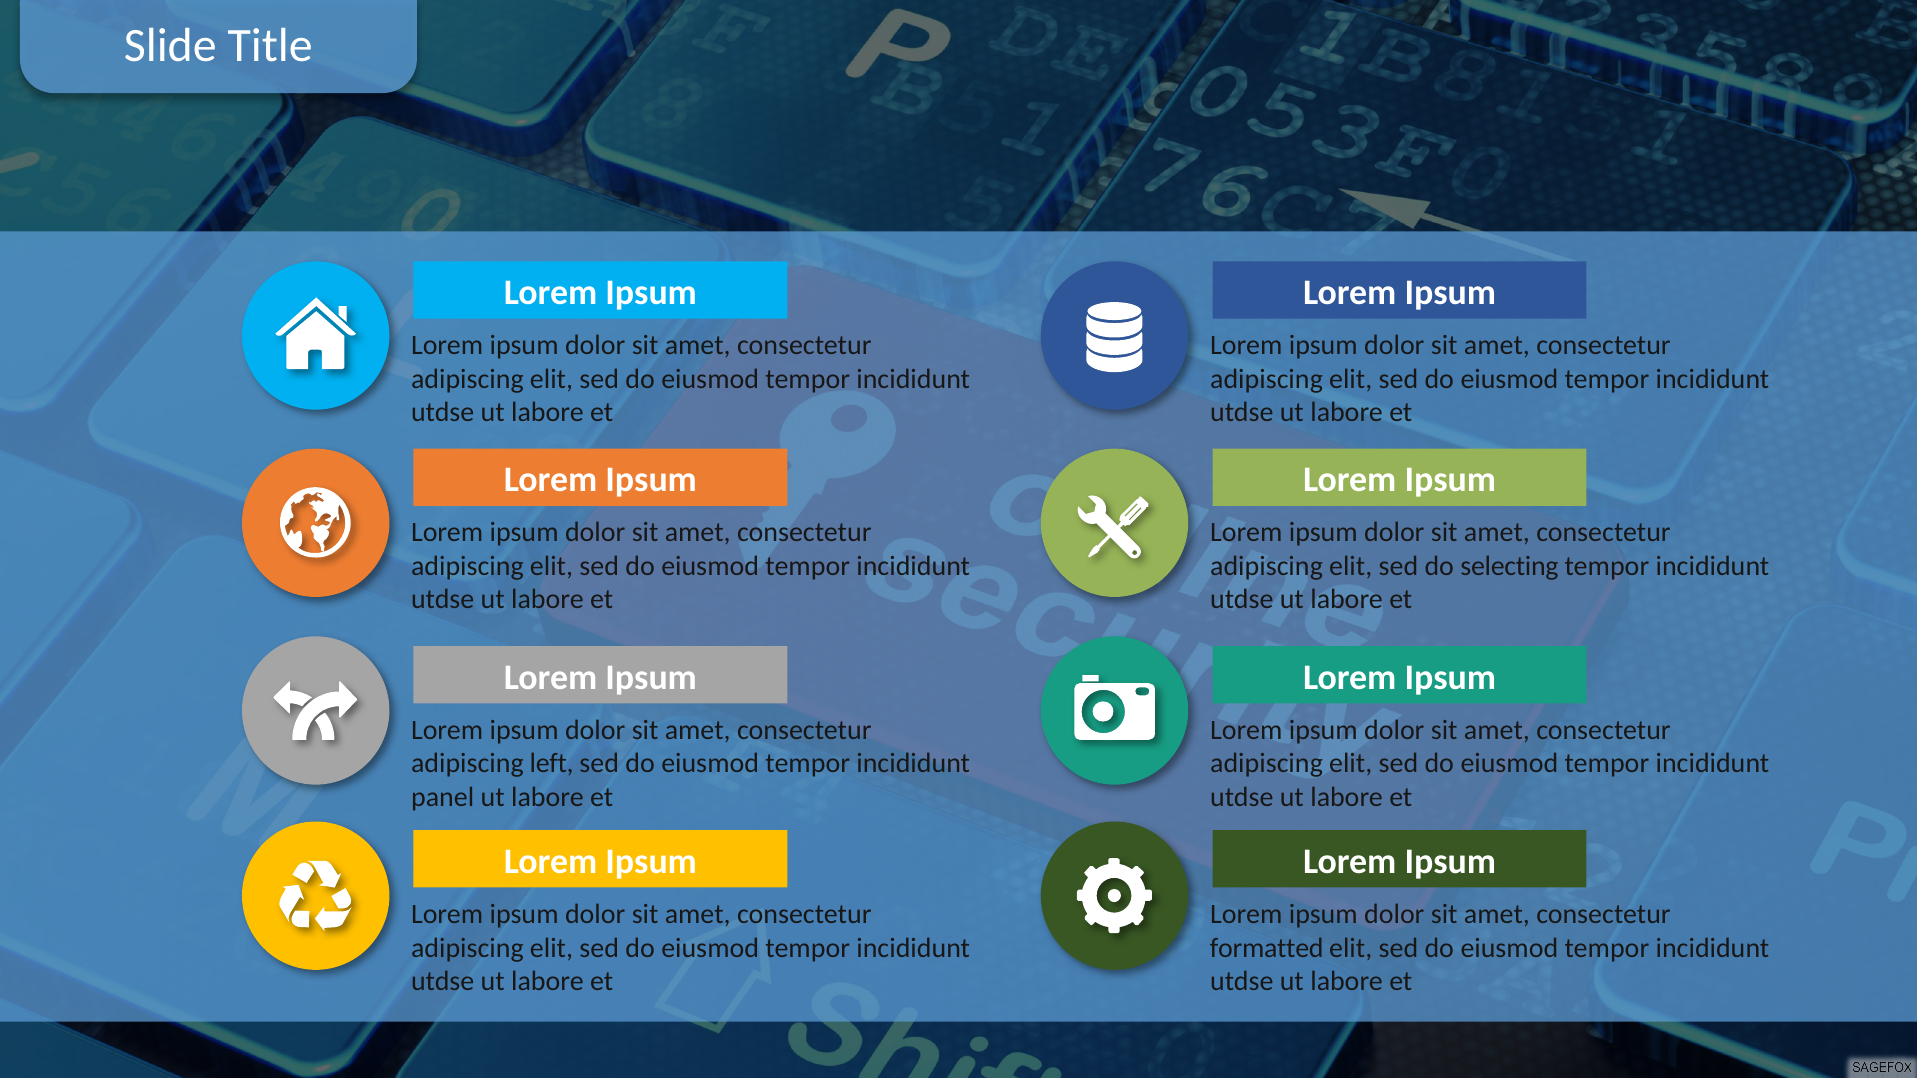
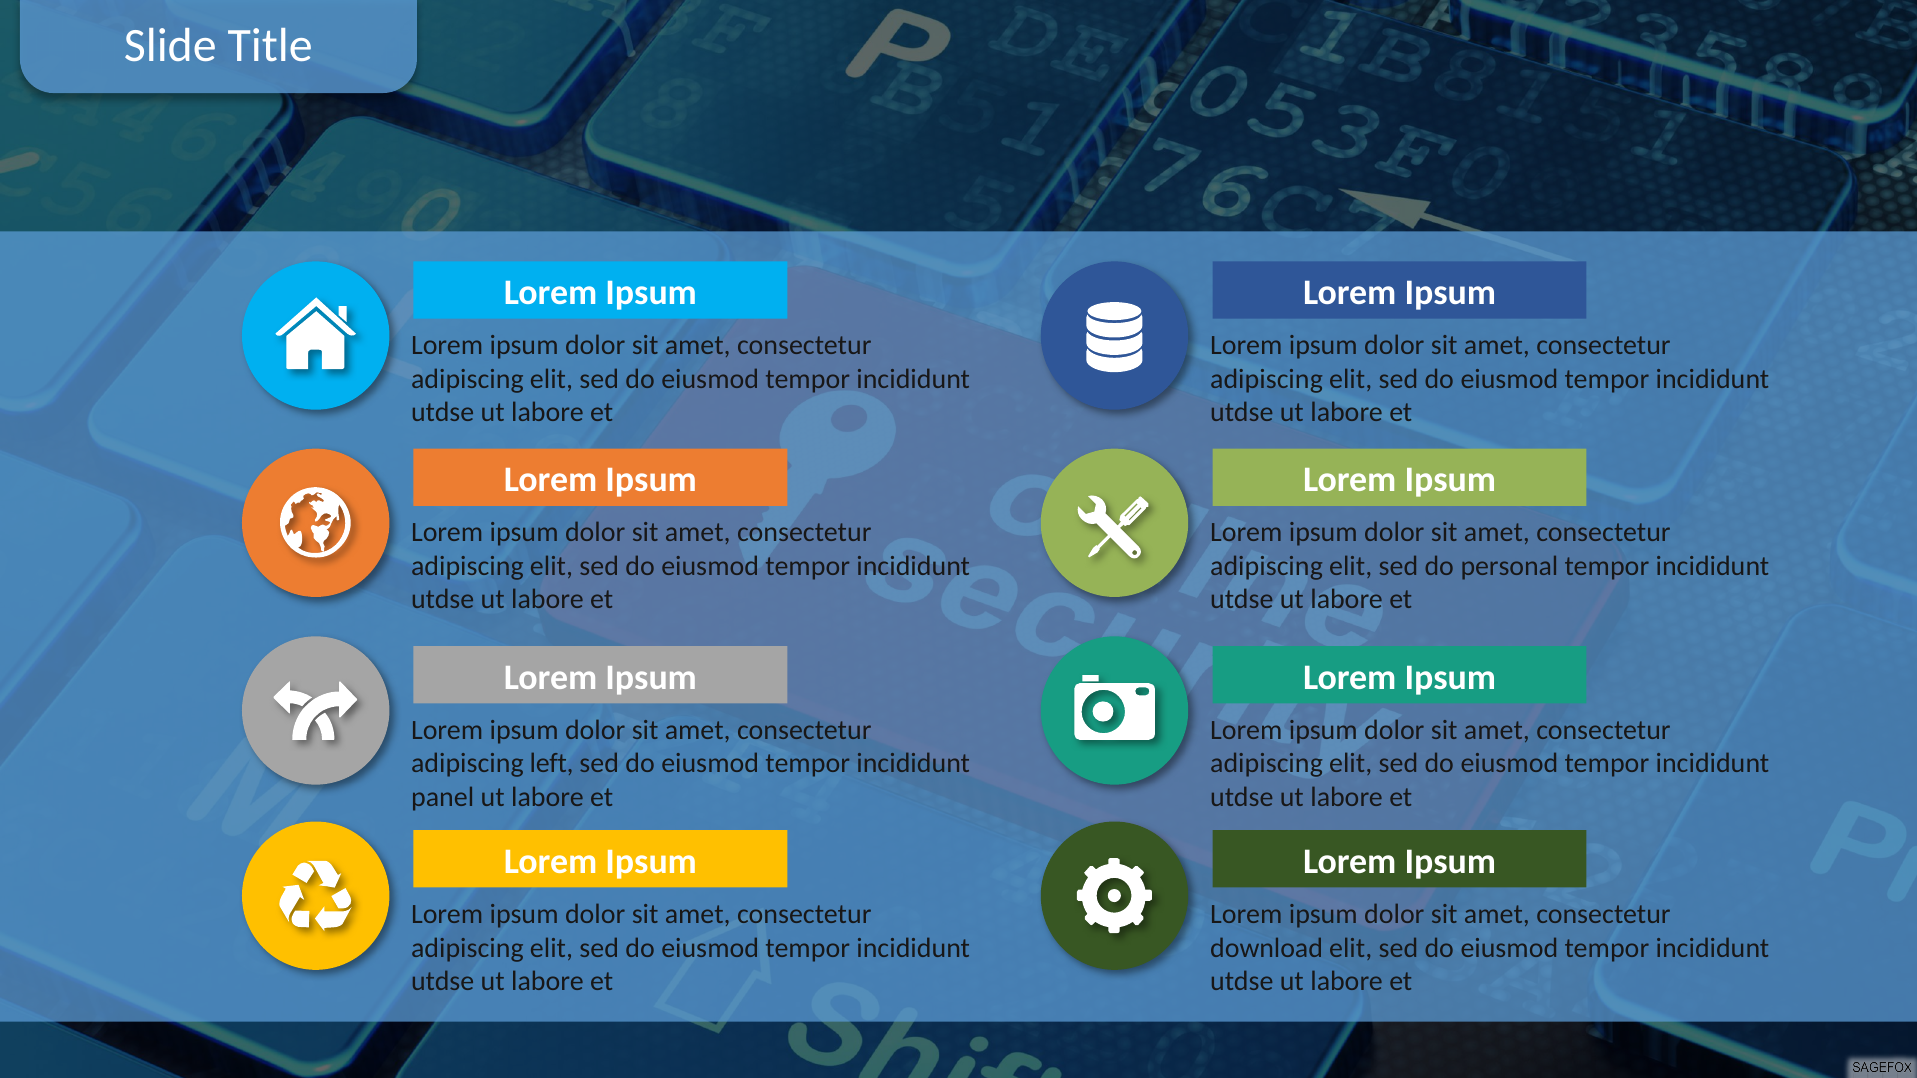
selecting: selecting -> personal
formatted: formatted -> download
